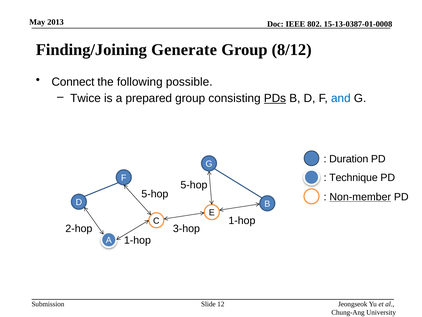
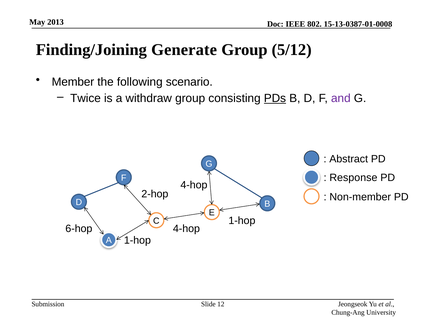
8/12: 8/12 -> 5/12
Connect: Connect -> Member
possible: possible -> scenario
prepared: prepared -> withdraw
and colour: blue -> purple
Duration: Duration -> Abstract
Technique: Technique -> Response
5-hop at (194, 185): 5-hop -> 4-hop
5-hop at (155, 194): 5-hop -> 2-hop
Non-member underline: present -> none
2-hop: 2-hop -> 6-hop
3-hop at (186, 228): 3-hop -> 4-hop
